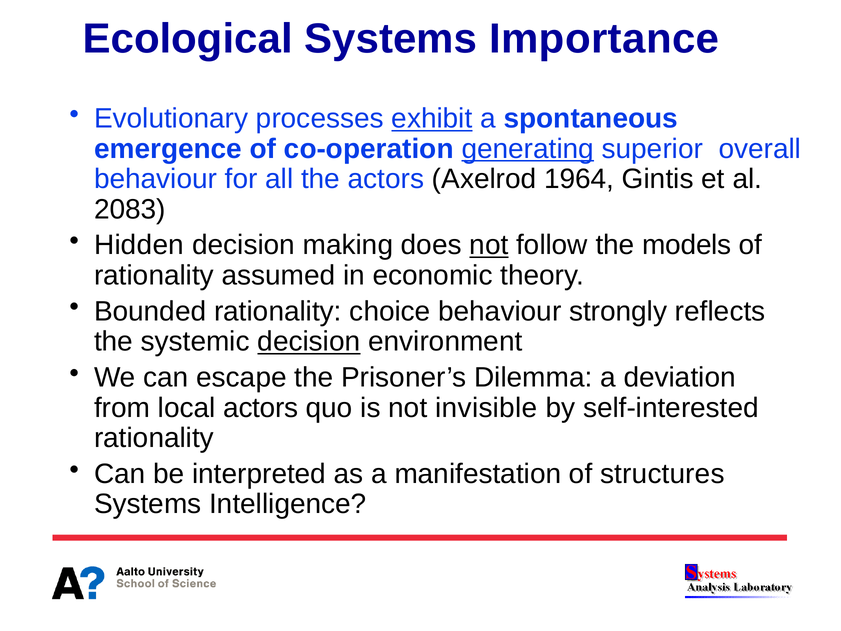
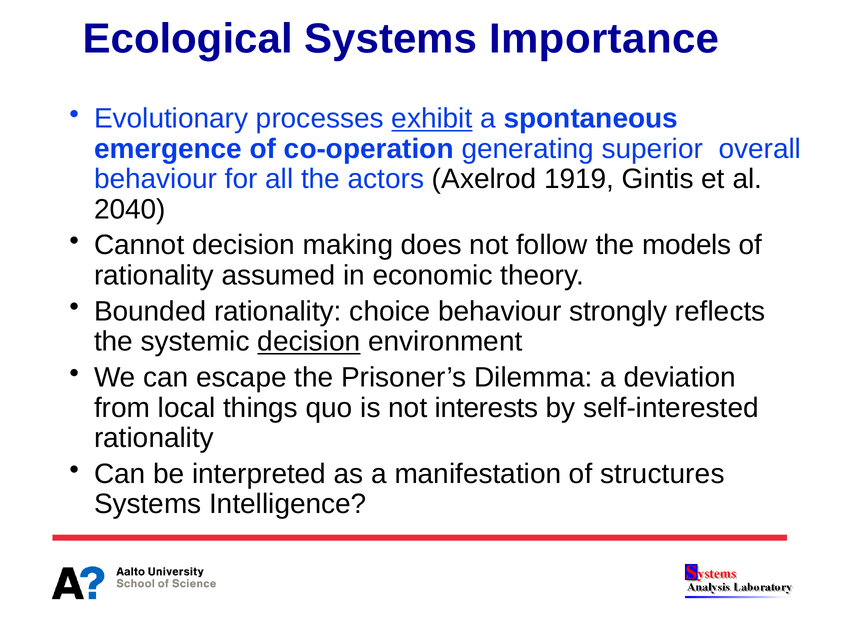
generating underline: present -> none
1964: 1964 -> 1919
2083: 2083 -> 2040
Hidden: Hidden -> Cannot
not at (489, 245) underline: present -> none
local actors: actors -> things
invisible: invisible -> interests
